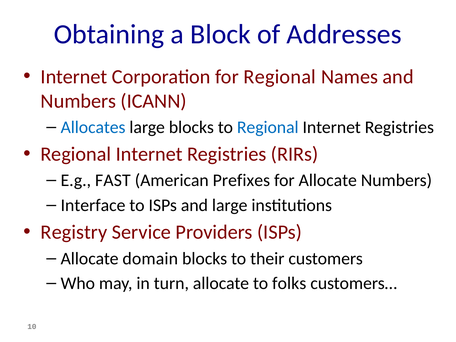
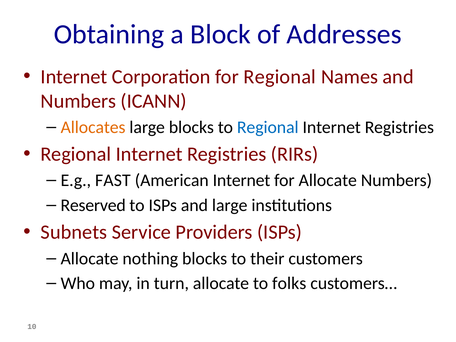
Allocates colour: blue -> orange
American Prefixes: Prefixes -> Internet
Interface: Interface -> Reserved
Registry: Registry -> Subnets
domain: domain -> nothing
